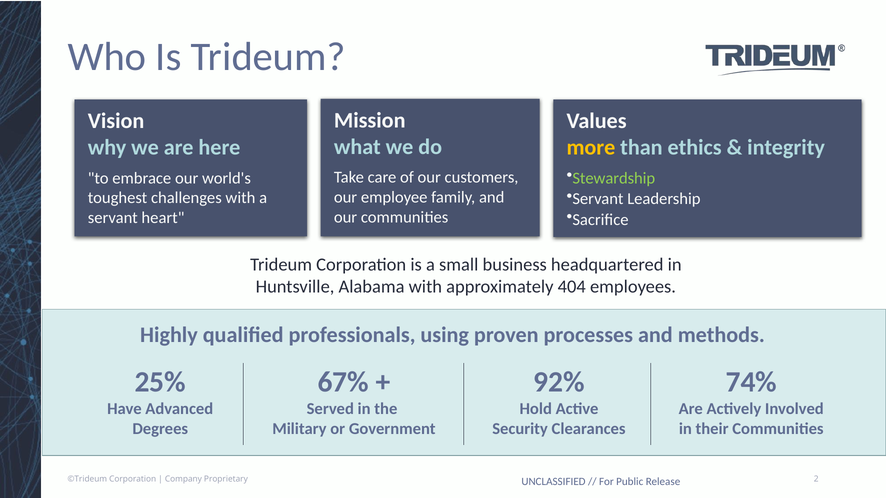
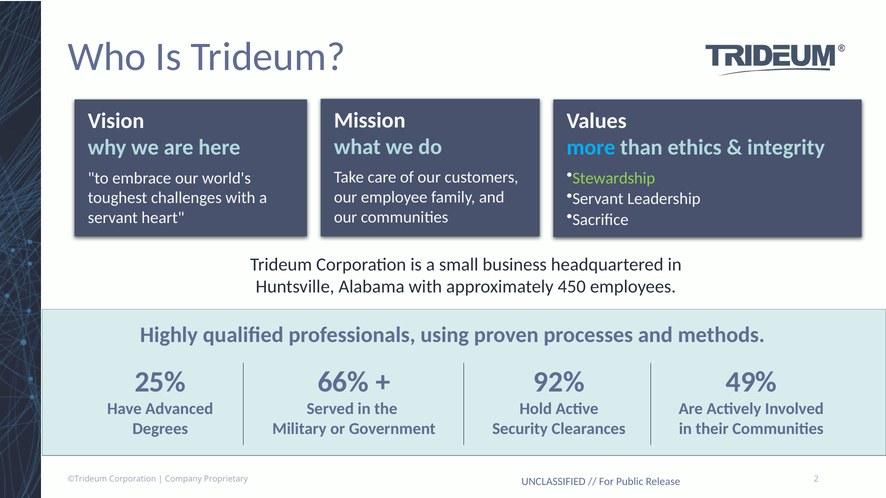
more colour: yellow -> light blue
404: 404 -> 450
67%: 67% -> 66%
74%: 74% -> 49%
